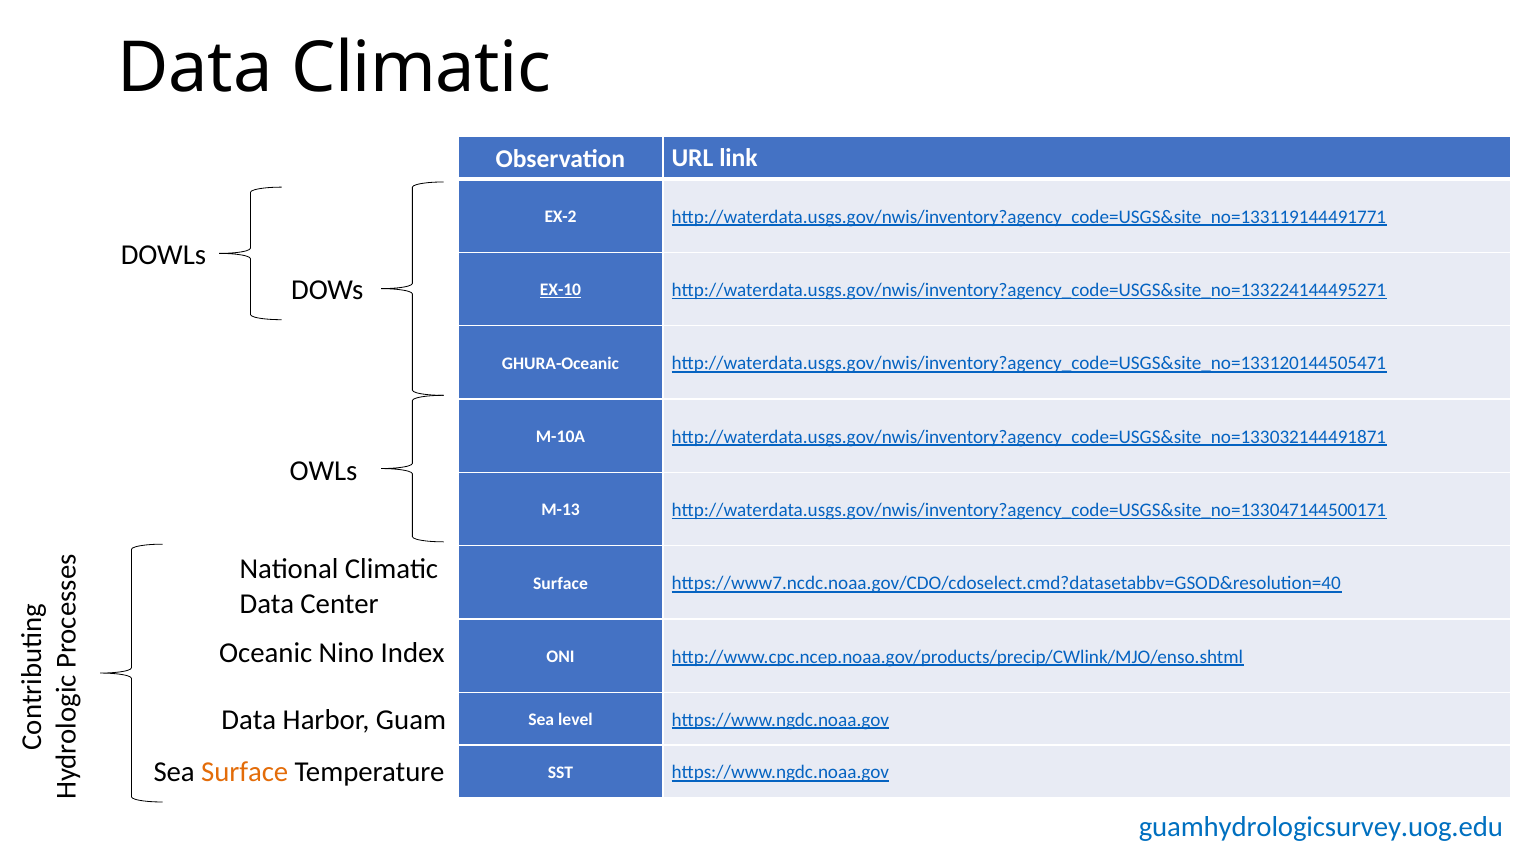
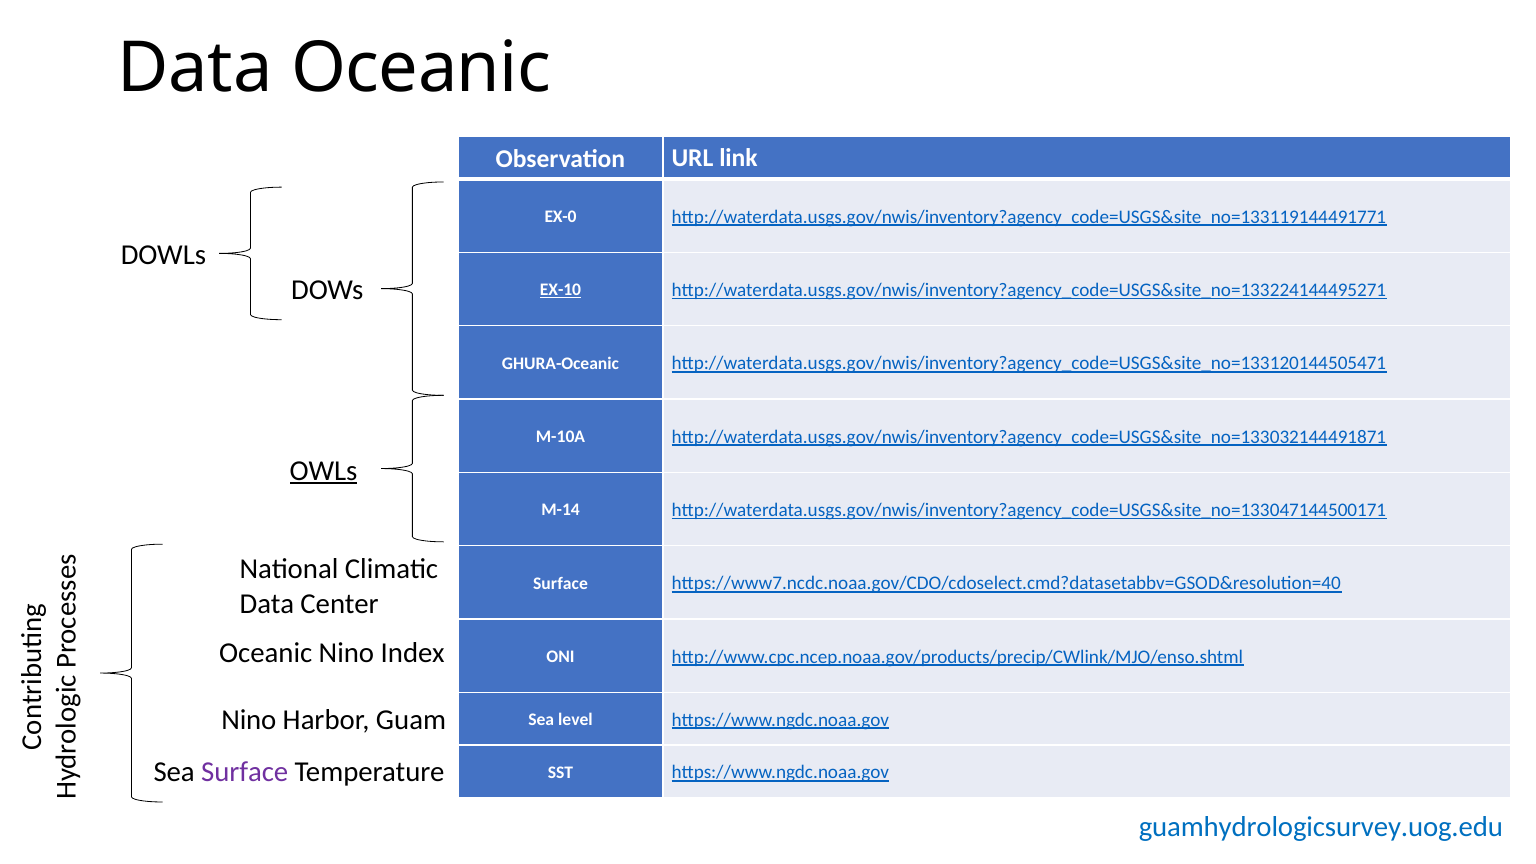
Data Climatic: Climatic -> Oceanic
EX-2: EX-2 -> EX-0
OWLs underline: none -> present
M-13: M-13 -> M-14
Data at (249, 720): Data -> Nino
Surface at (245, 772) colour: orange -> purple
